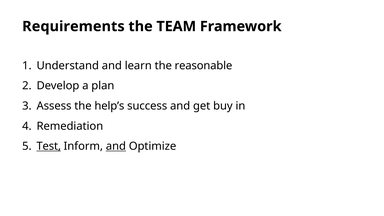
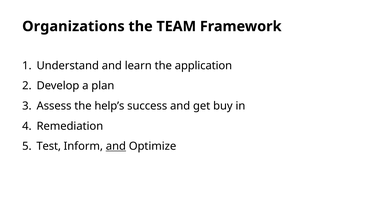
Requirements: Requirements -> Organizations
reasonable: reasonable -> application
Test underline: present -> none
